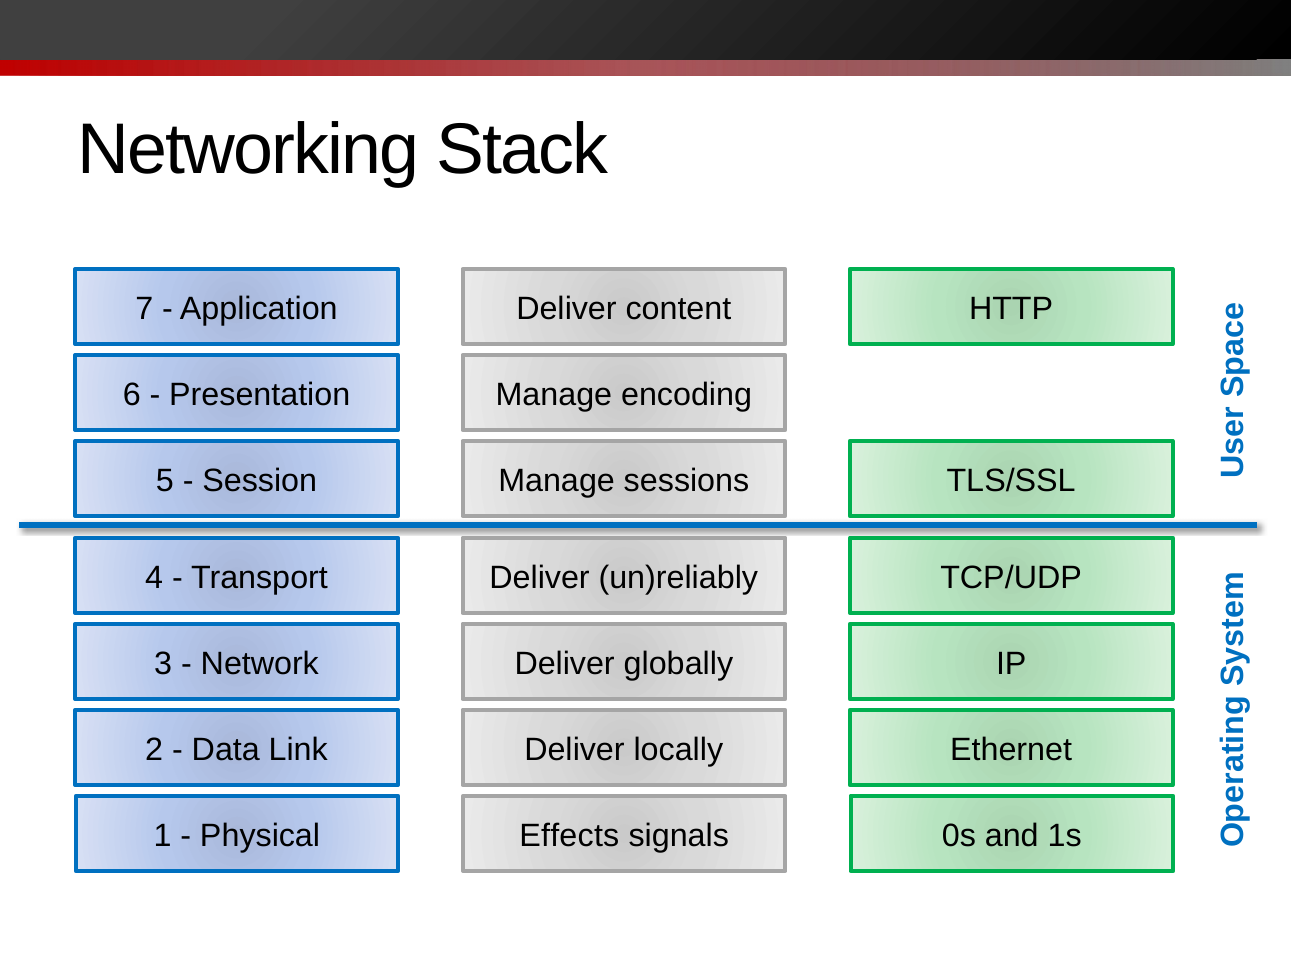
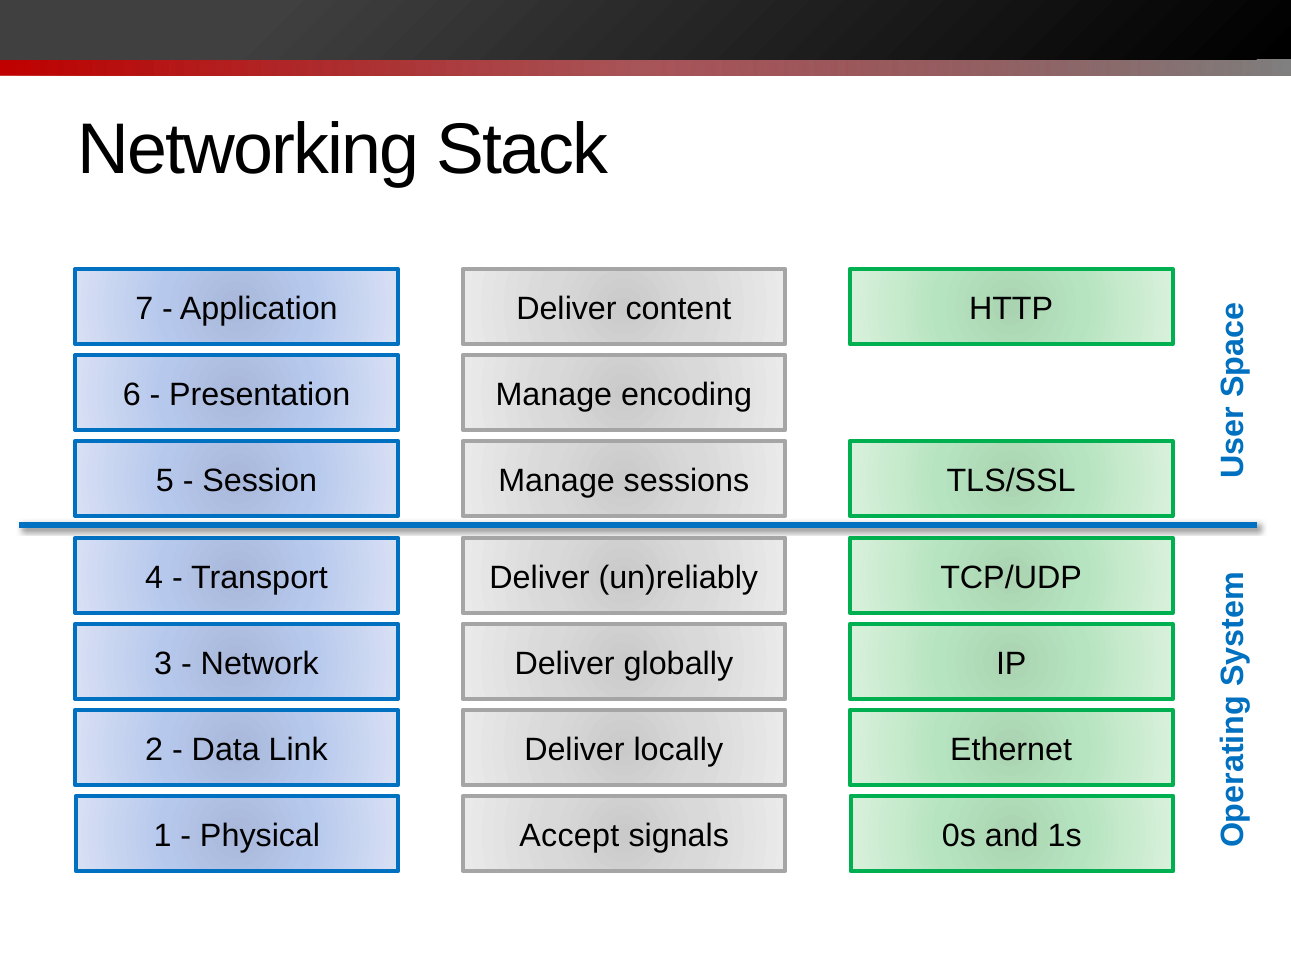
Effects: Effects -> Accept
